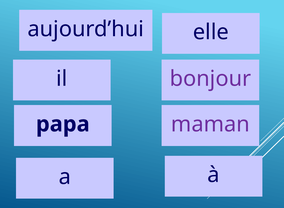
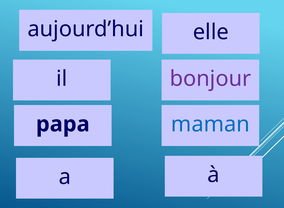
maman colour: purple -> blue
